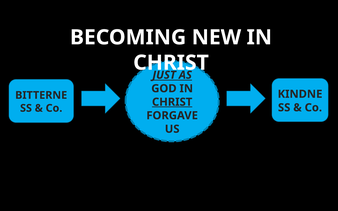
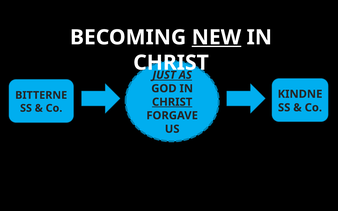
NEW underline: none -> present
